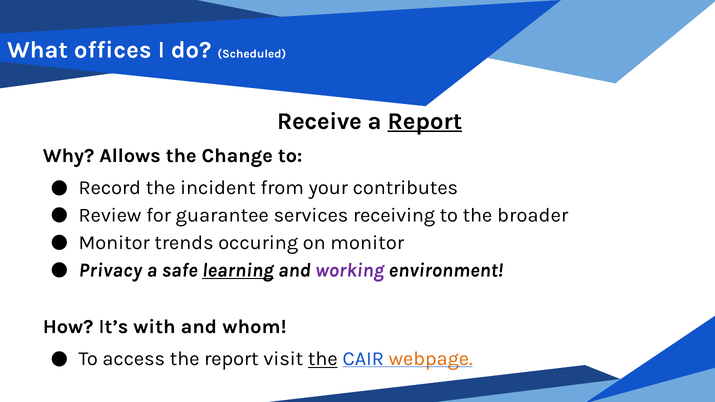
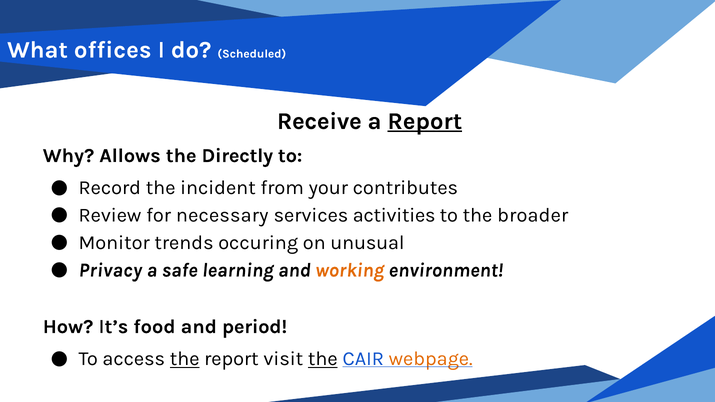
Change: Change -> Directly
guarantee: guarantee -> necessary
receiving: receiving -> activities
on monitor: monitor -> unusual
learning underline: present -> none
working colour: purple -> orange
with: with -> food
whom: whom -> period
the at (185, 359) underline: none -> present
